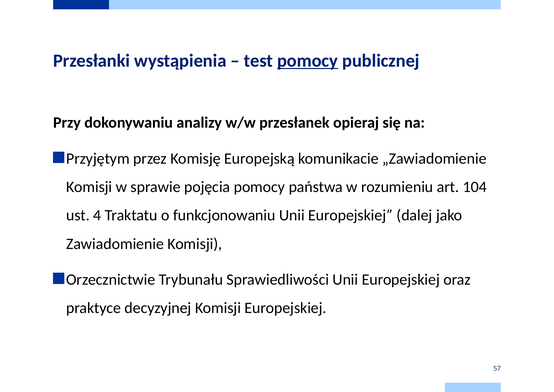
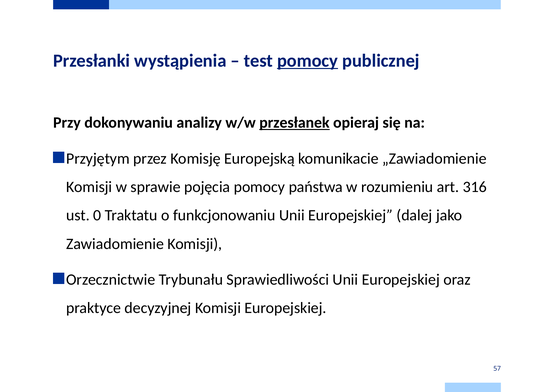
przesłanek underline: none -> present
104: 104 -> 316
4: 4 -> 0
